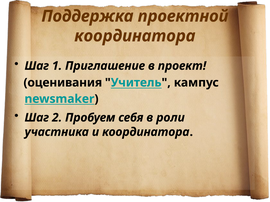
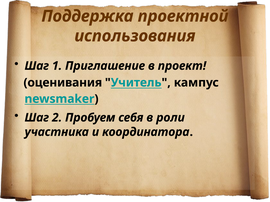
координатора at (135, 36): координатора -> использования
